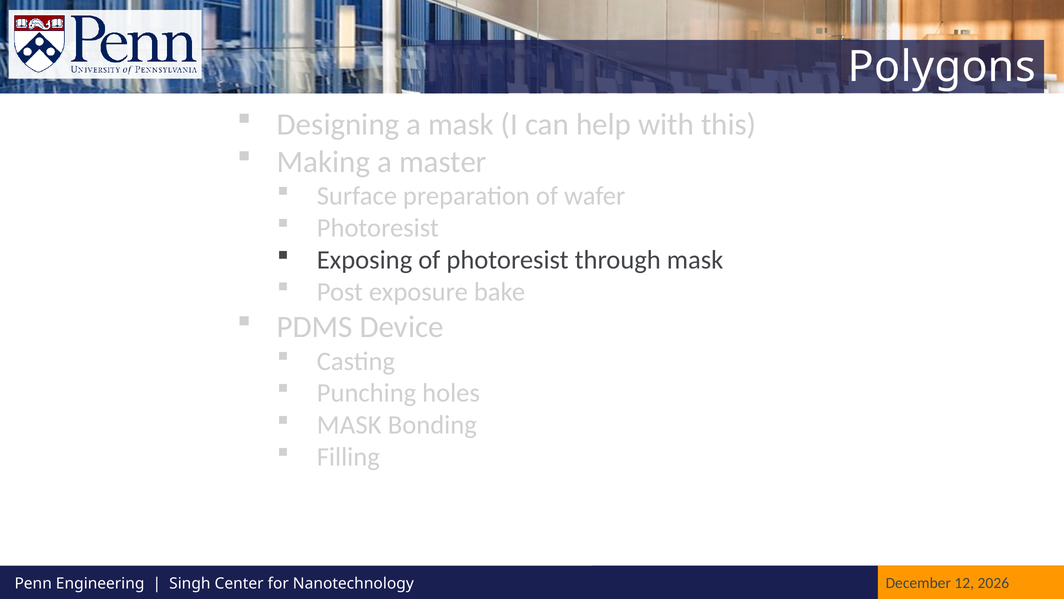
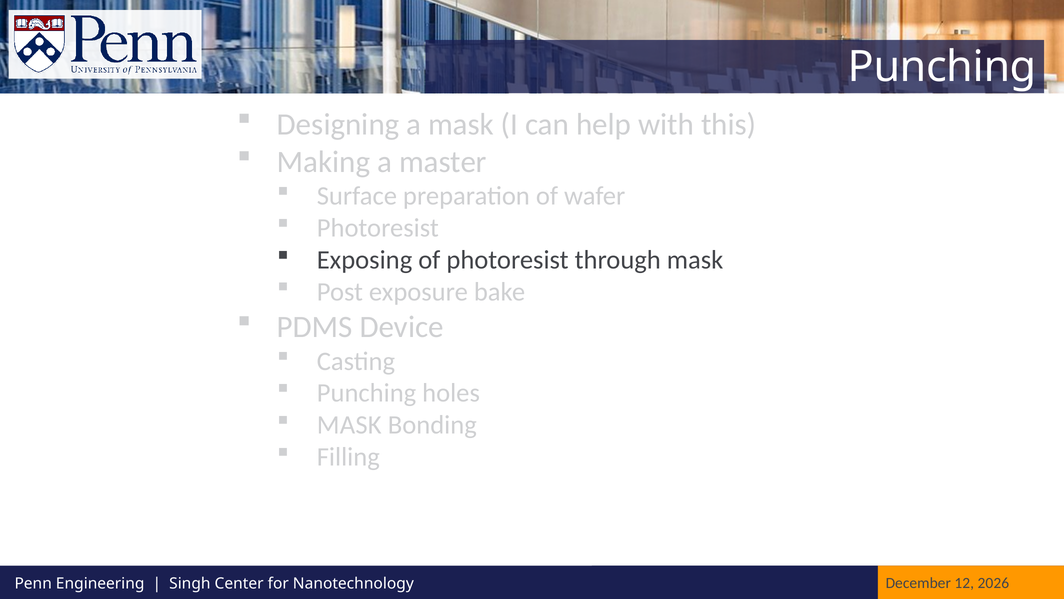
Polygons at (942, 67): Polygons -> Punching
